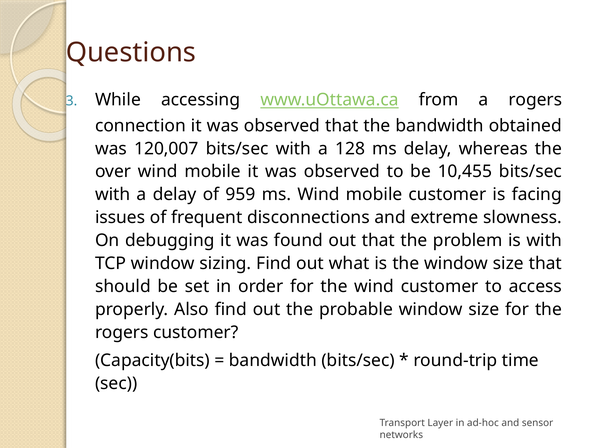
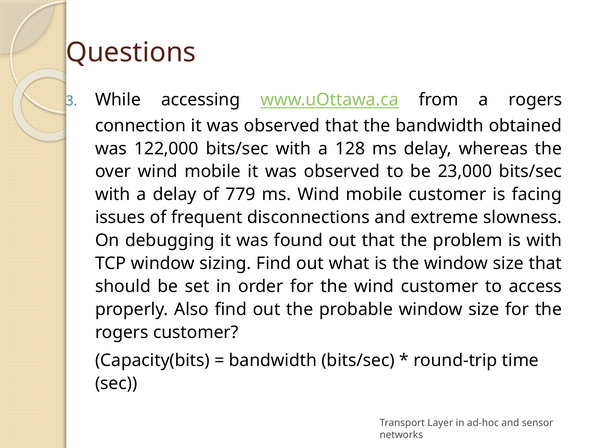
120,007: 120,007 -> 122,000
10,455: 10,455 -> 23,000
959: 959 -> 779
